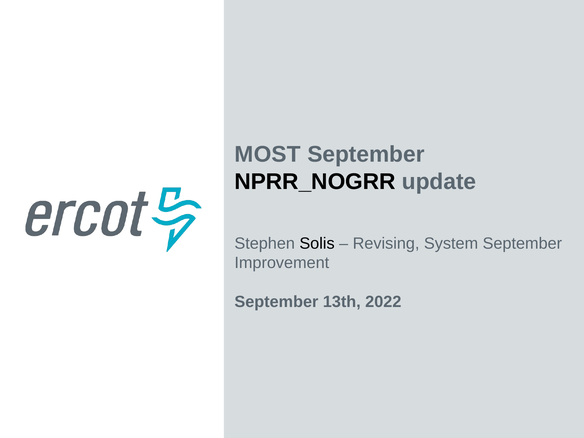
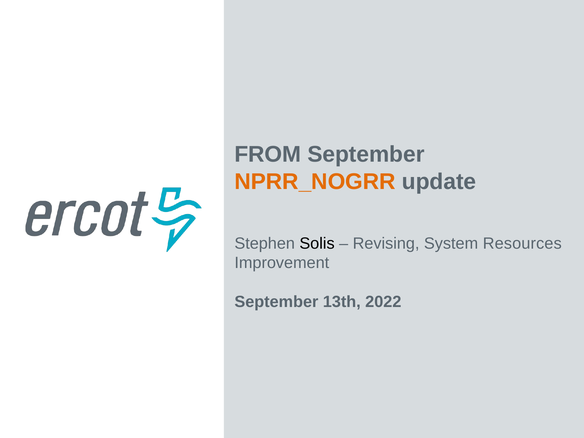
MOST: MOST -> FROM
NPRR_NOGRR colour: black -> orange
System September: September -> Resources
